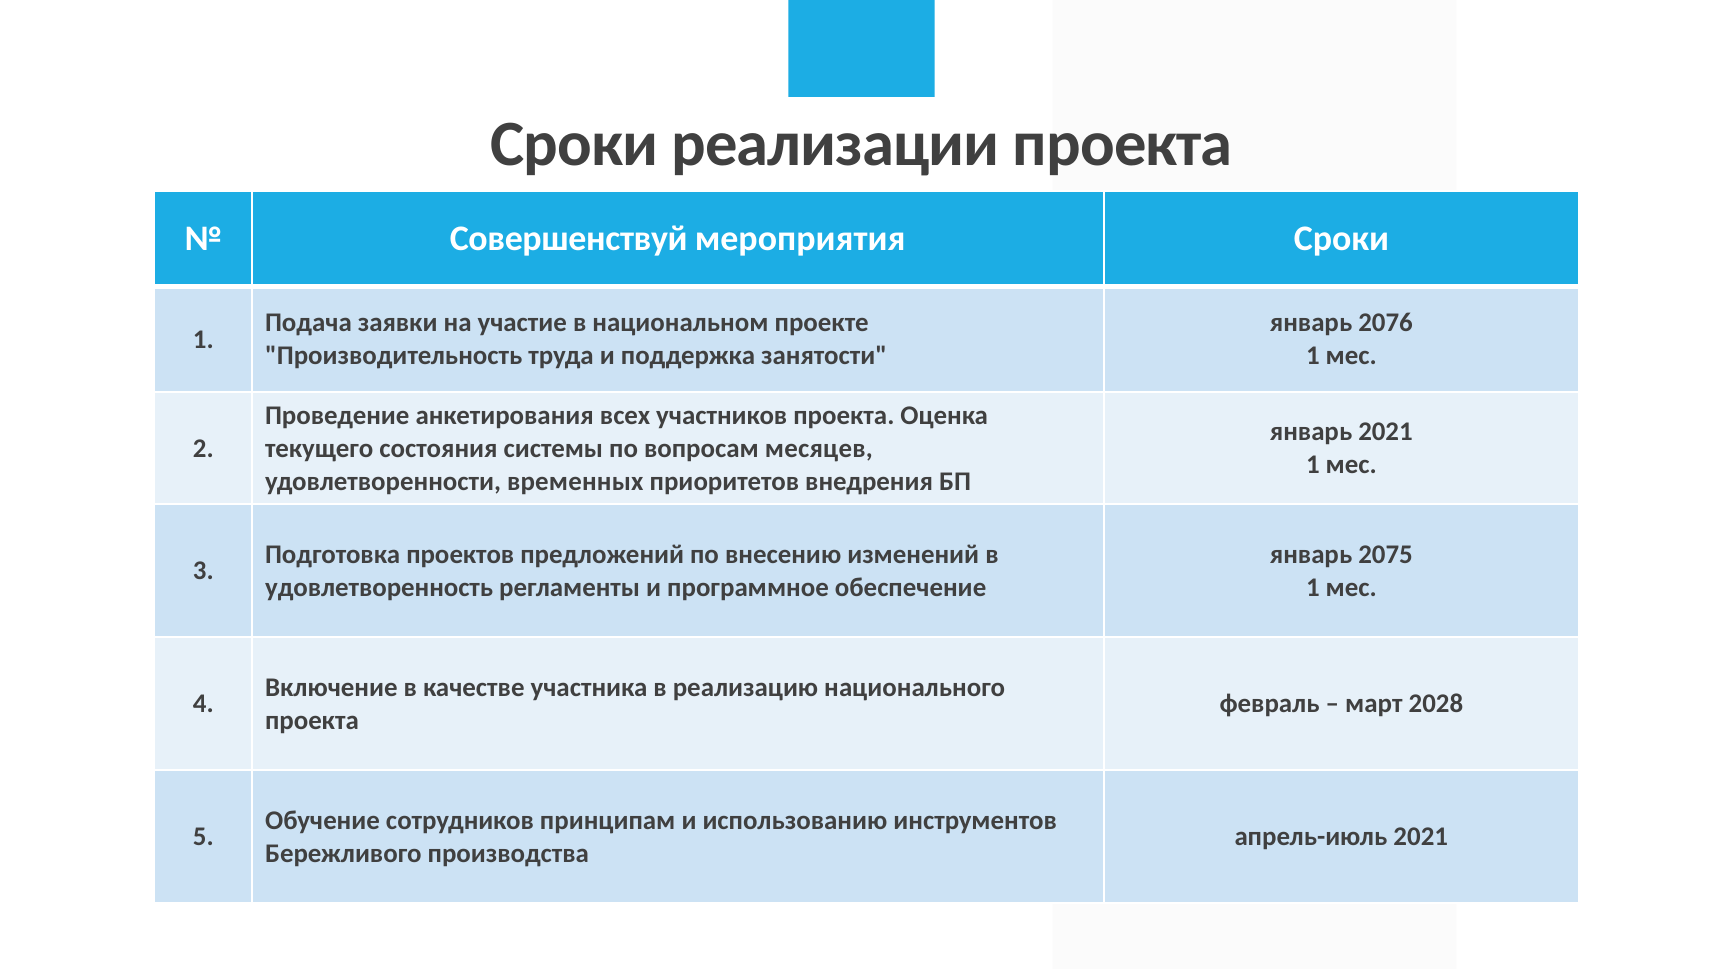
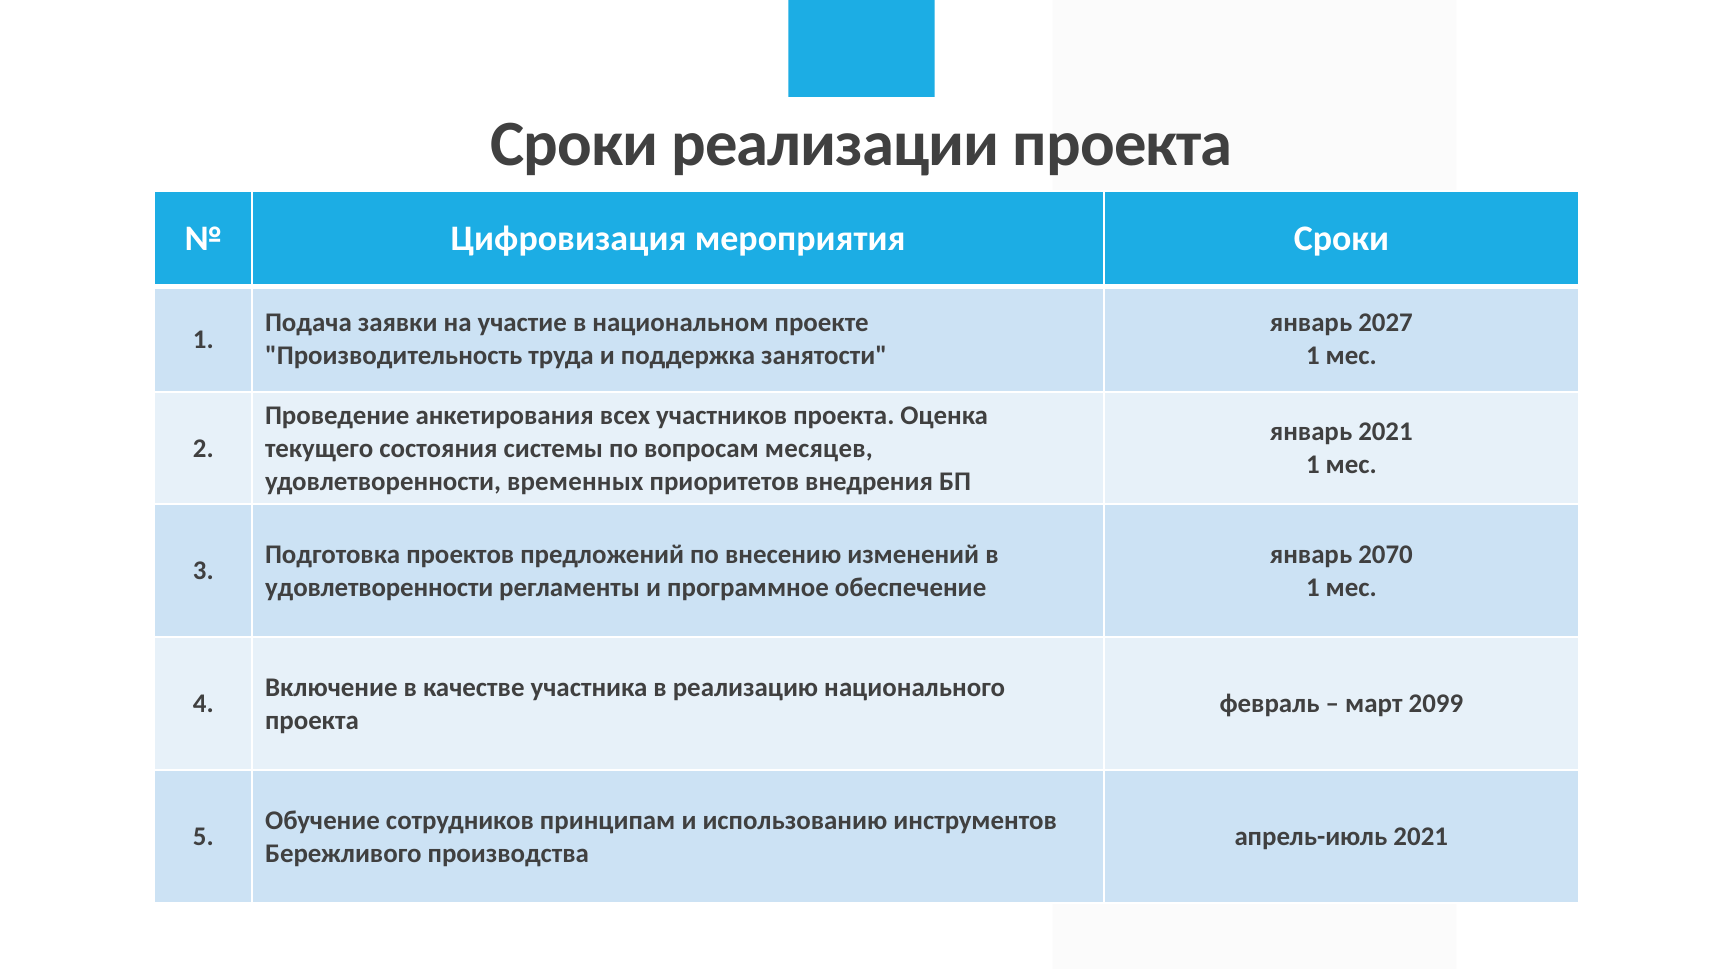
Совершенствуй: Совершенствуй -> Цифровизация
2076: 2076 -> 2027
2075: 2075 -> 2070
удовлетворенность at (379, 587): удовлетворенность -> удовлетворенности
2028: 2028 -> 2099
